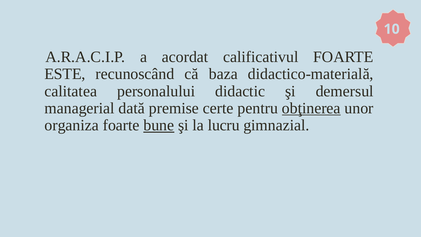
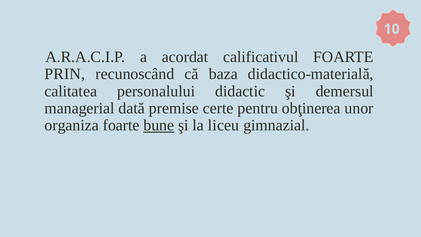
ESTE: ESTE -> PRIN
obţinerea underline: present -> none
lucru: lucru -> liceu
